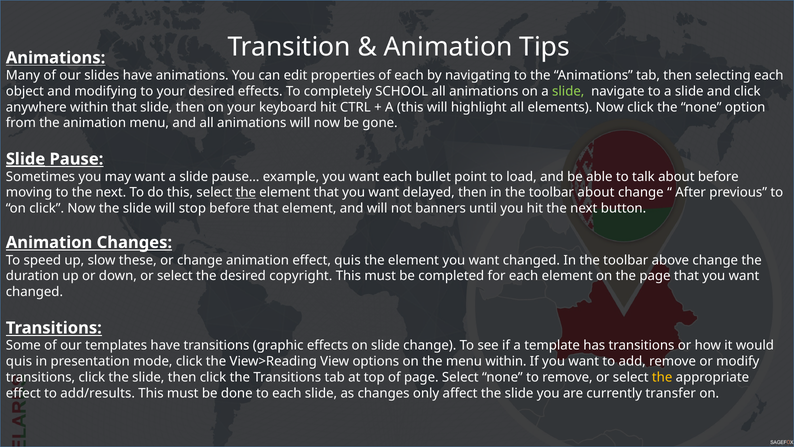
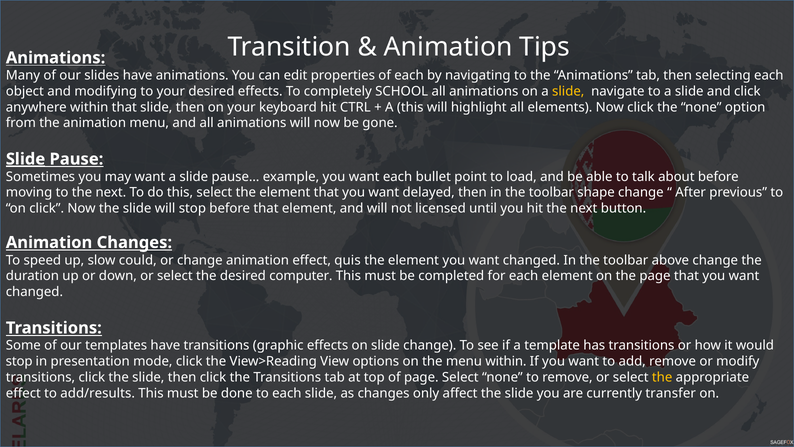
slide at (568, 91) colour: light green -> yellow
the at (246, 192) underline: present -> none
toolbar about: about -> shape
banners: banners -> licensed
these: these -> could
copyright: copyright -> computer
quis at (19, 361): quis -> stop
